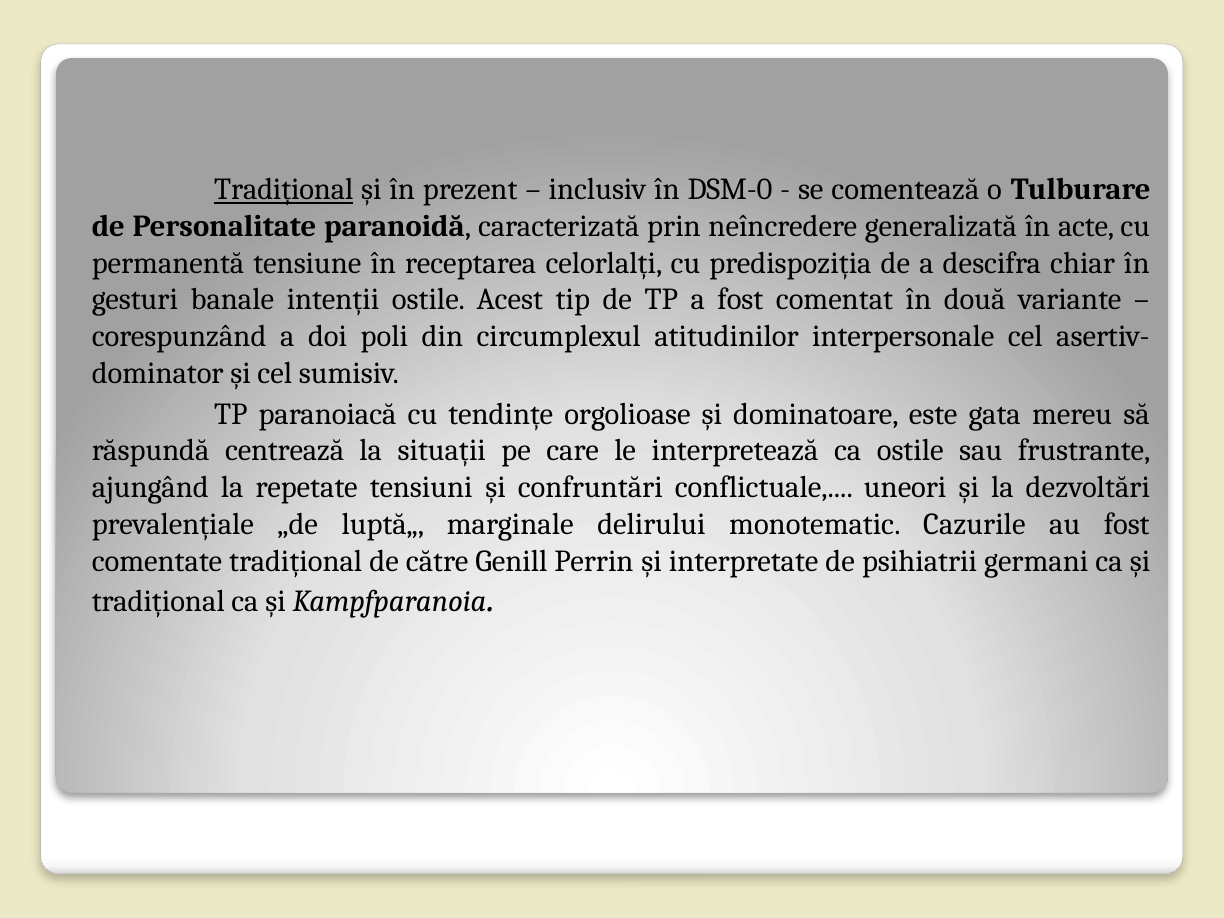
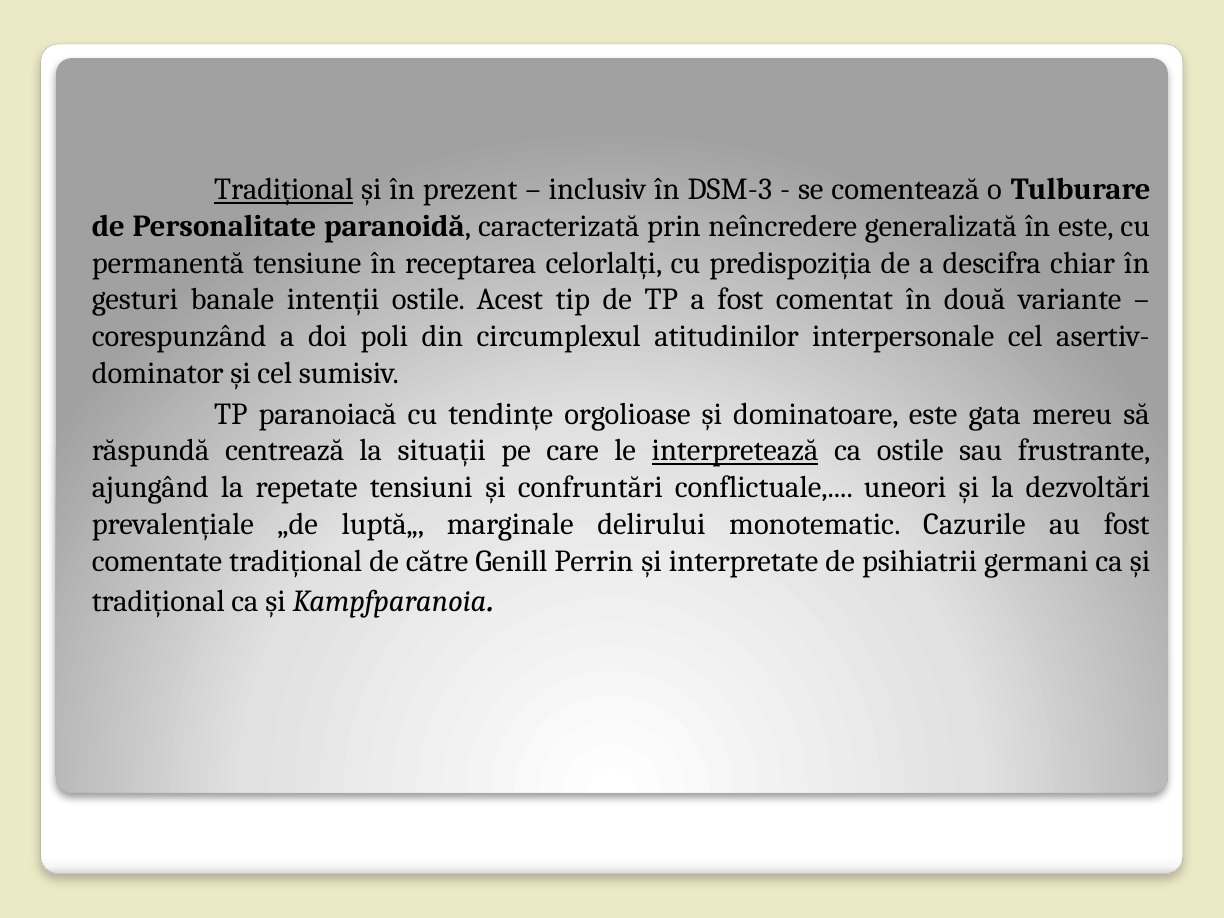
DSM-0: DSM-0 -> DSM-3
în acte: acte -> este
interpretează underline: none -> present
